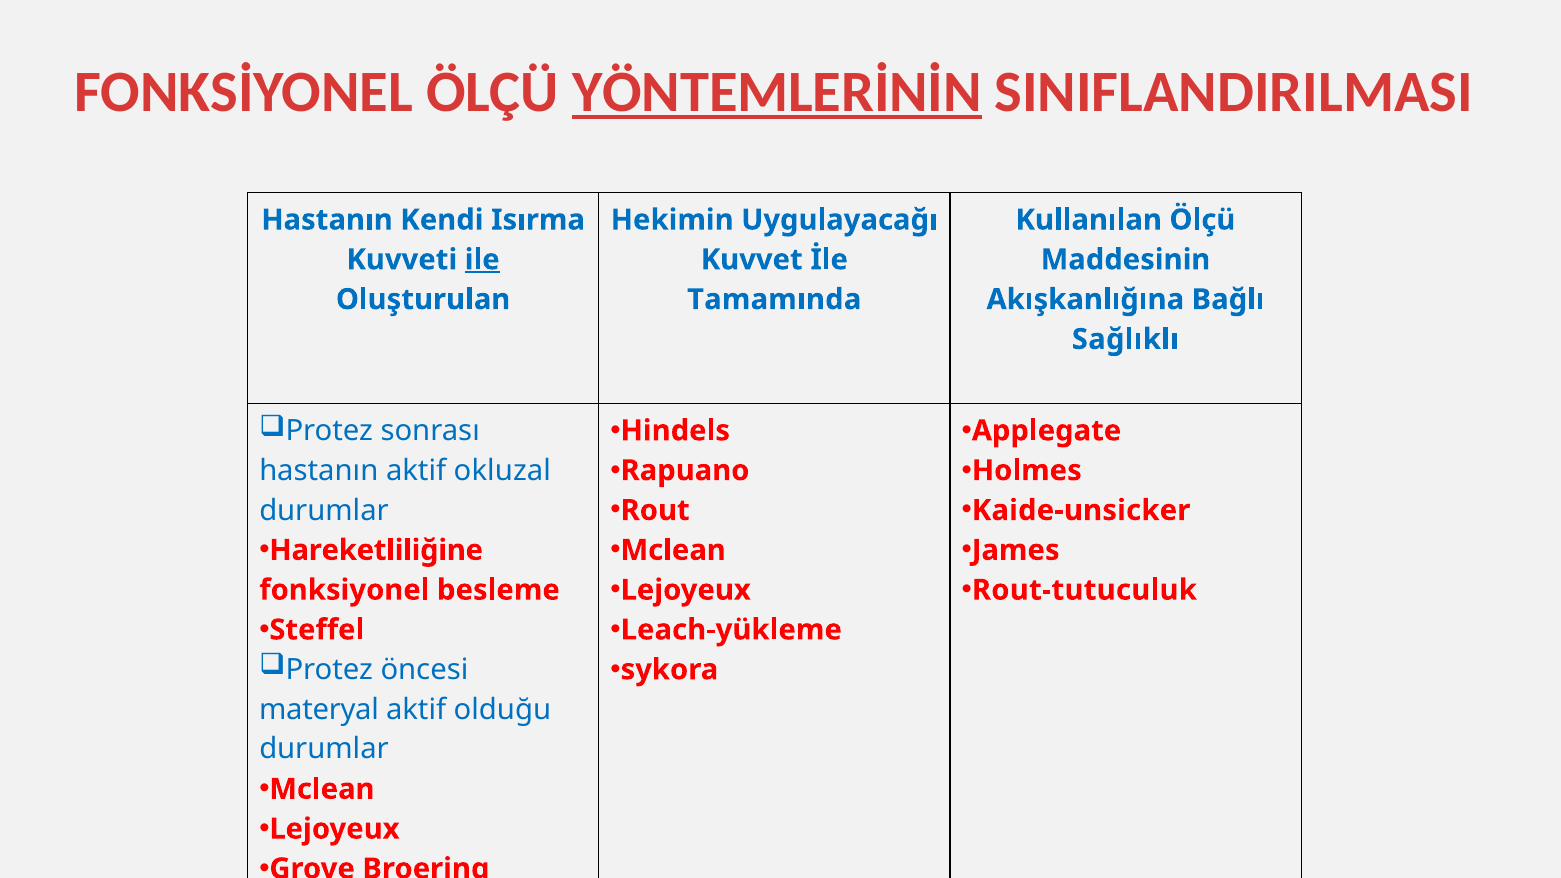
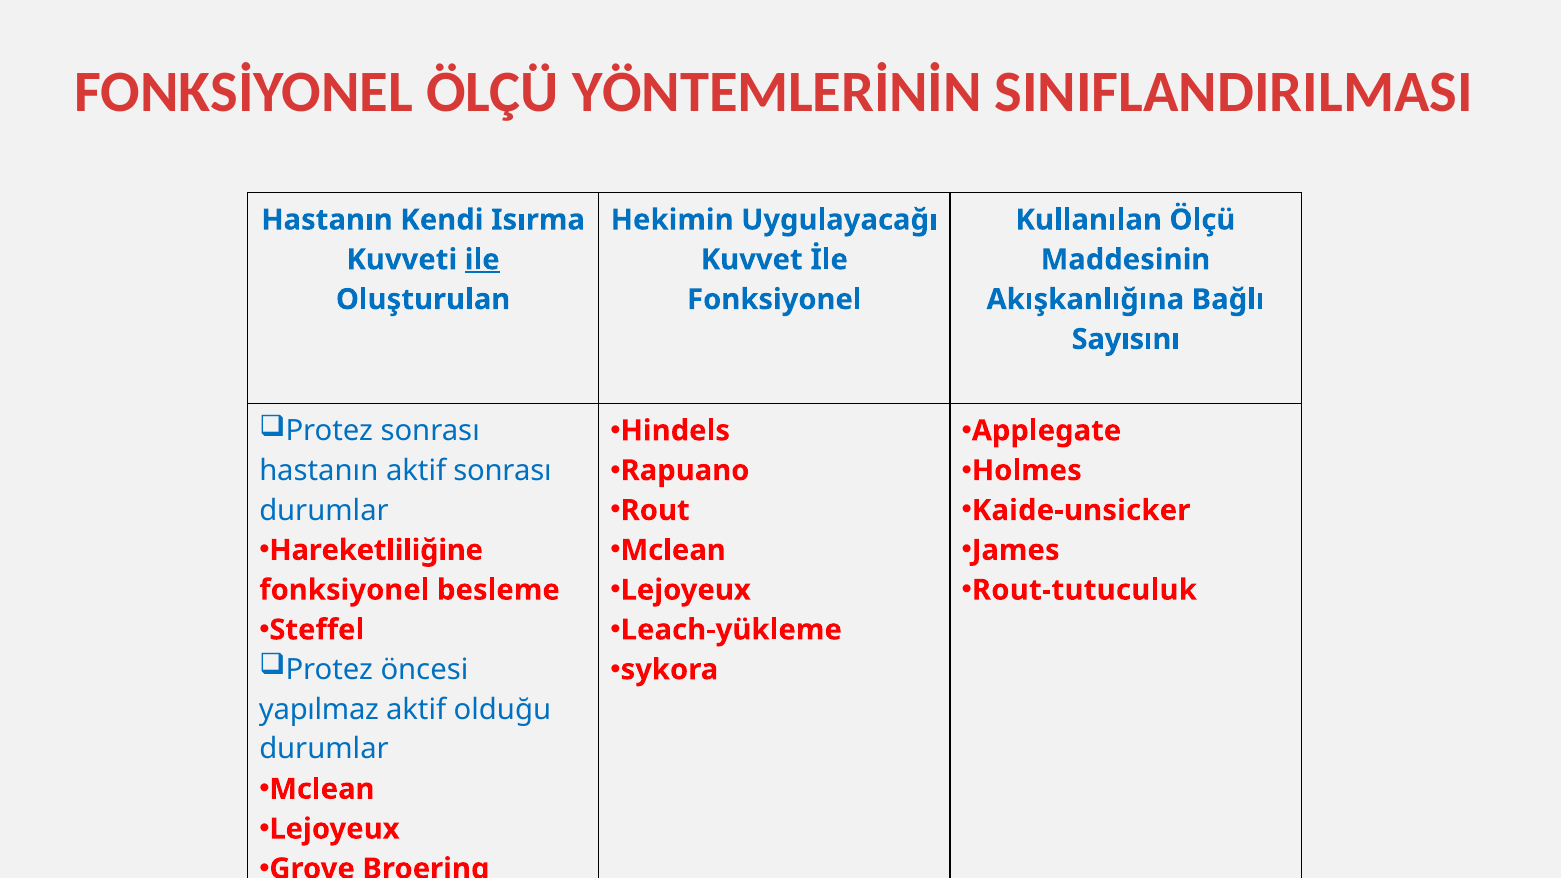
YÖNTEMLERİNİN underline: present -> none
Tamamında at (774, 300): Tamamında -> Fonksiyonel
Sağlıklı: Sağlıklı -> Sayısını
aktif okluzal: okluzal -> sonrası
materyal: materyal -> yapılmaz
